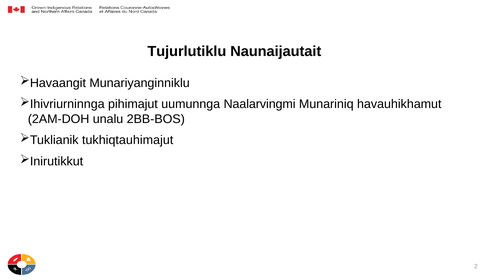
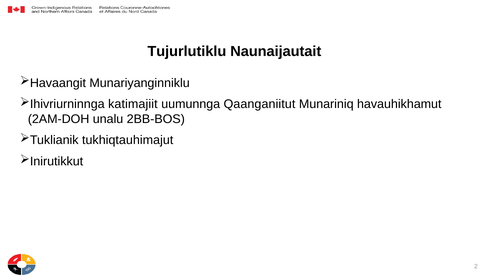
pihimajut: pihimajut -> katimajiit
Naalarvingmi: Naalarvingmi -> Qaanganiitut
